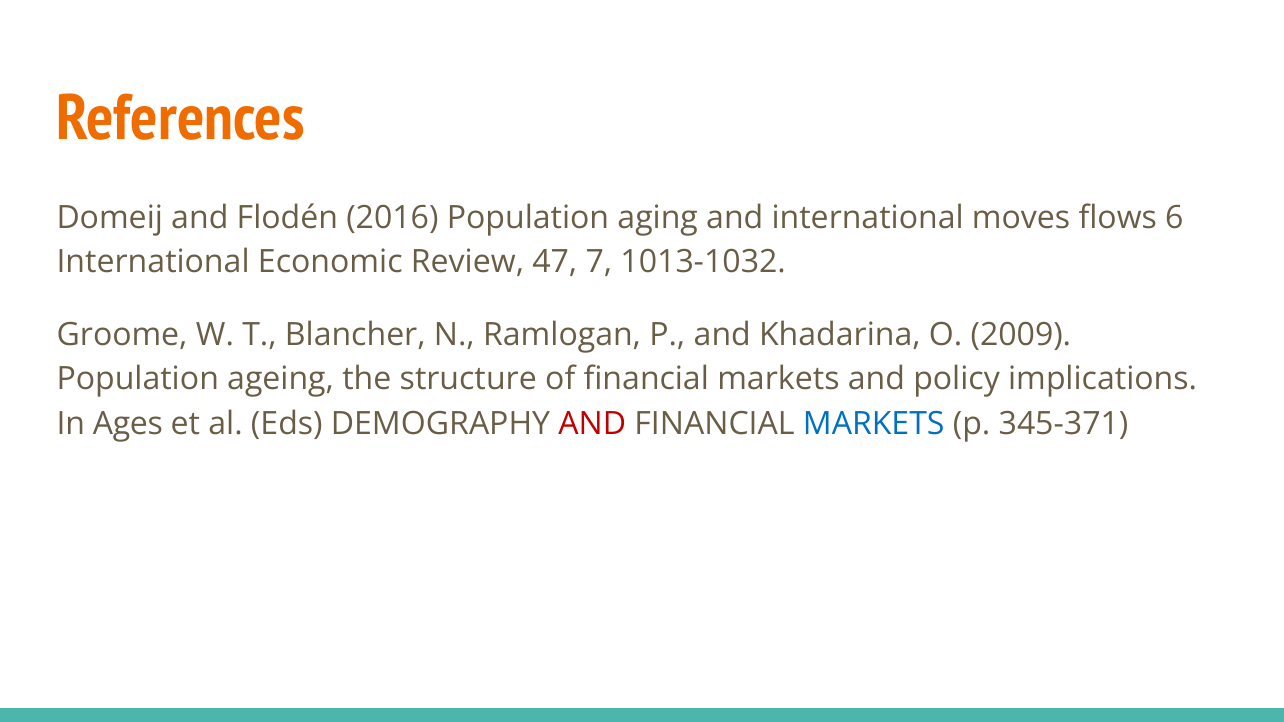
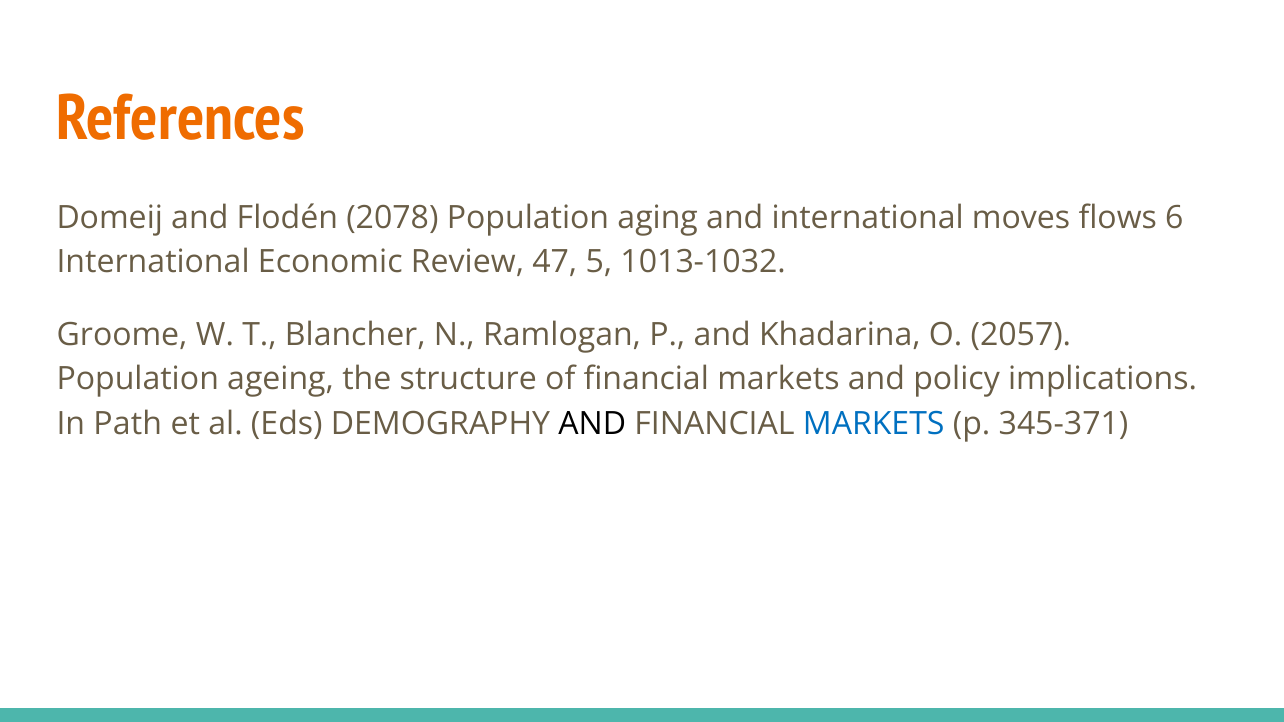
2016: 2016 -> 2078
7: 7 -> 5
2009: 2009 -> 2057
Ages: Ages -> Path
AND at (592, 424) colour: red -> black
